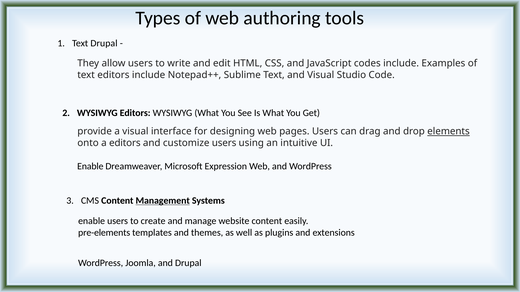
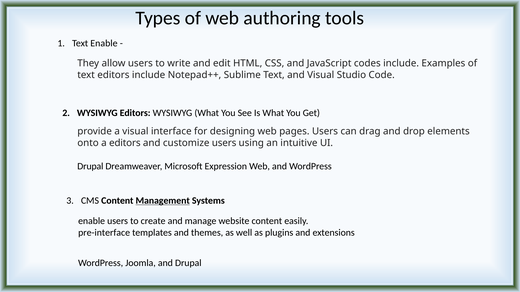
Text Drupal: Drupal -> Enable
elements underline: present -> none
Enable at (90, 167): Enable -> Drupal
pre-elements: pre-elements -> pre-interface
